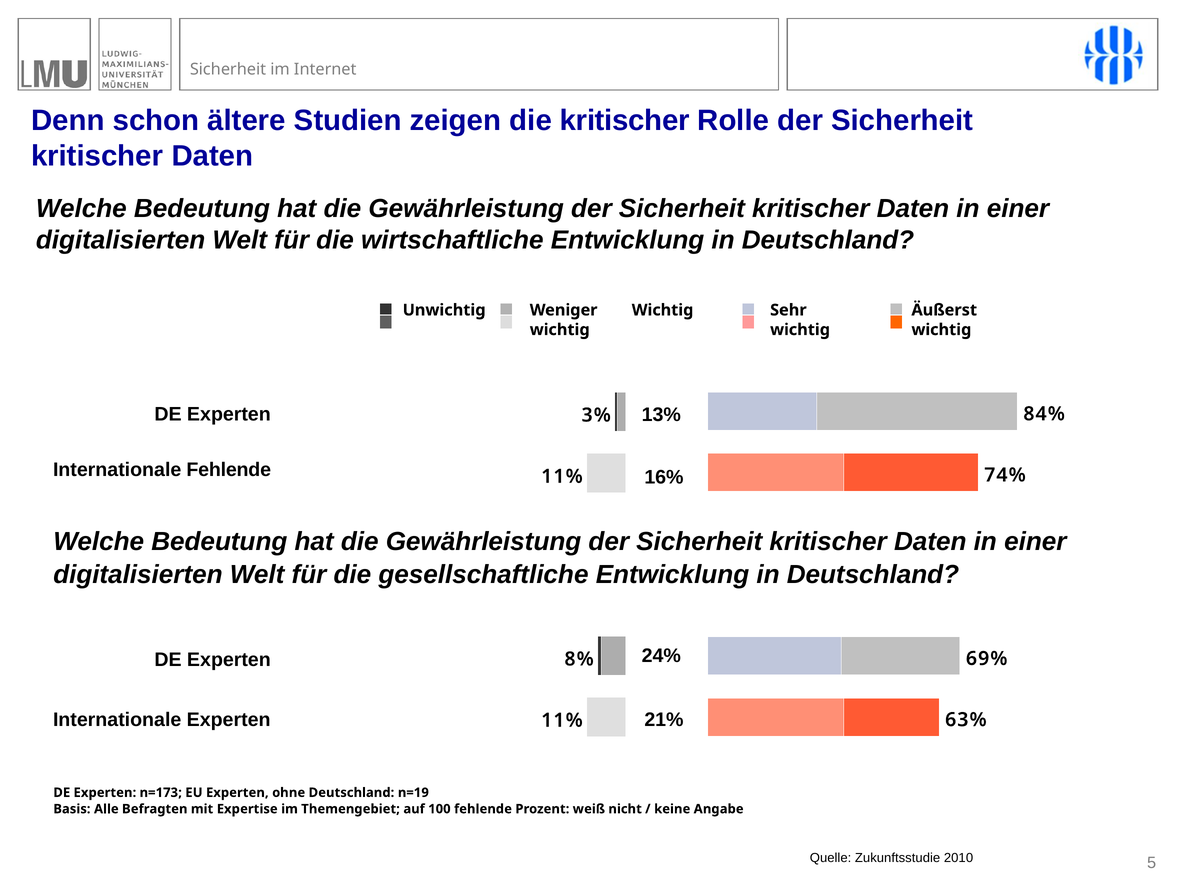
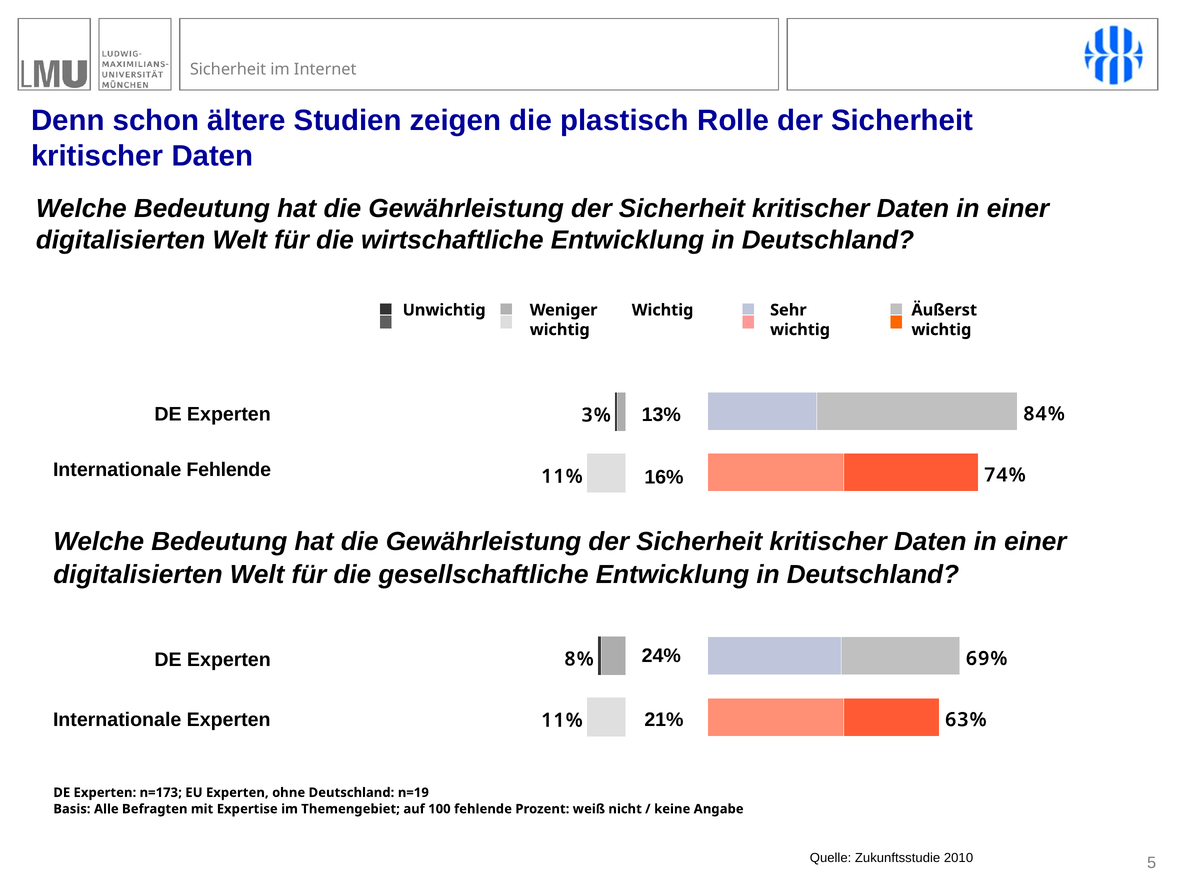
die kritischer: kritischer -> plastisch
